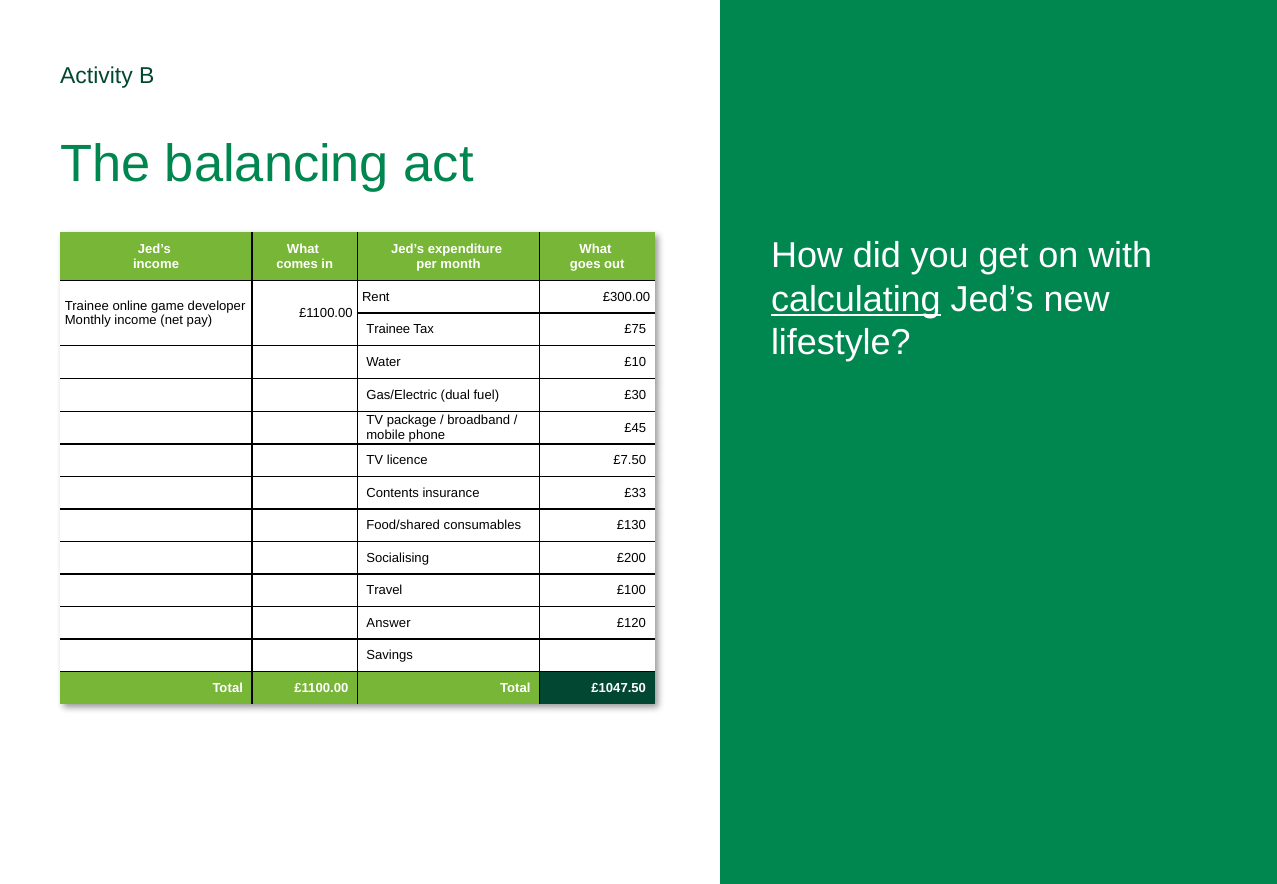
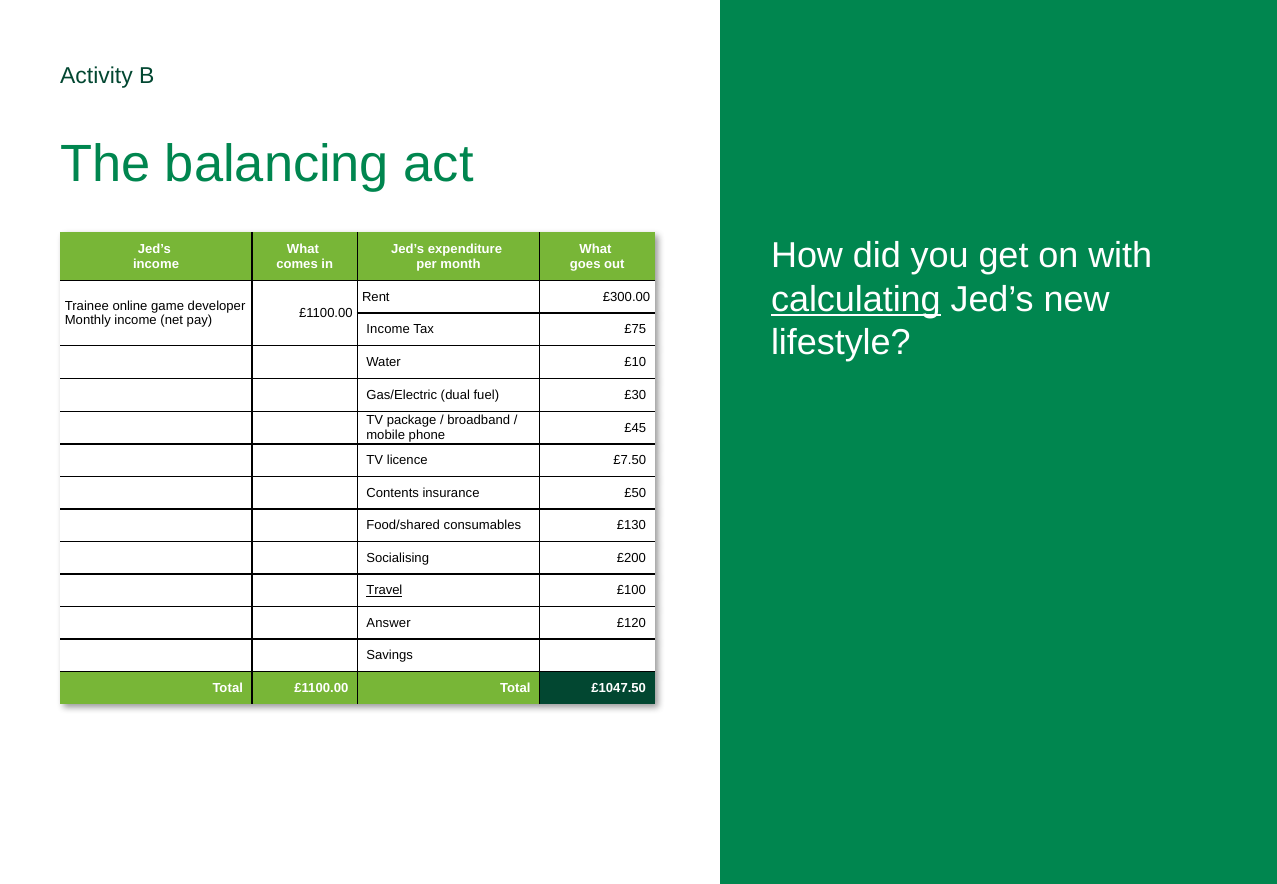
Trainee at (388, 329): Trainee -> Income
£33: £33 -> £50
Travel underline: none -> present
